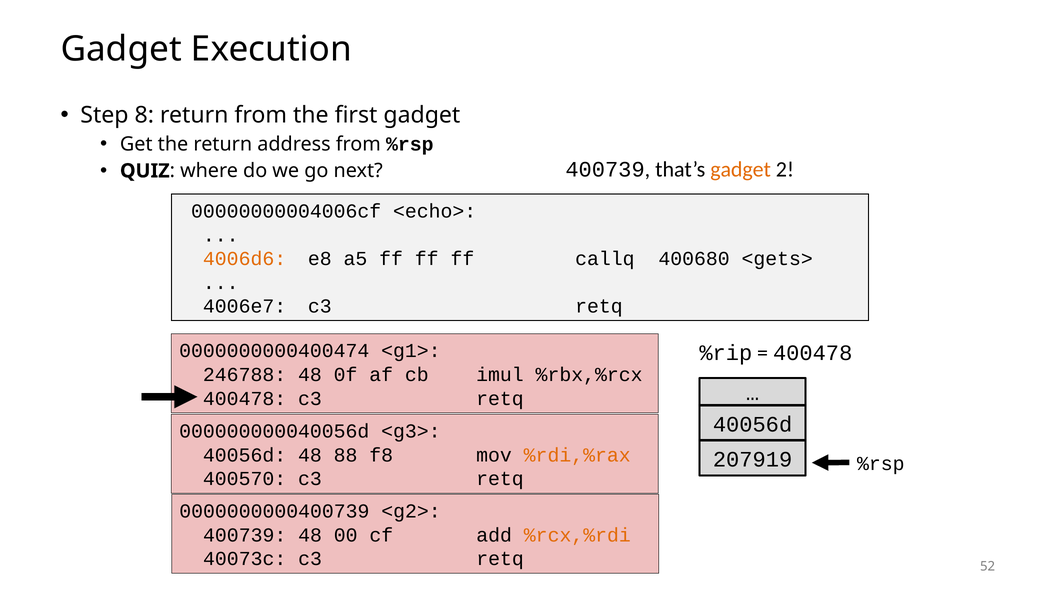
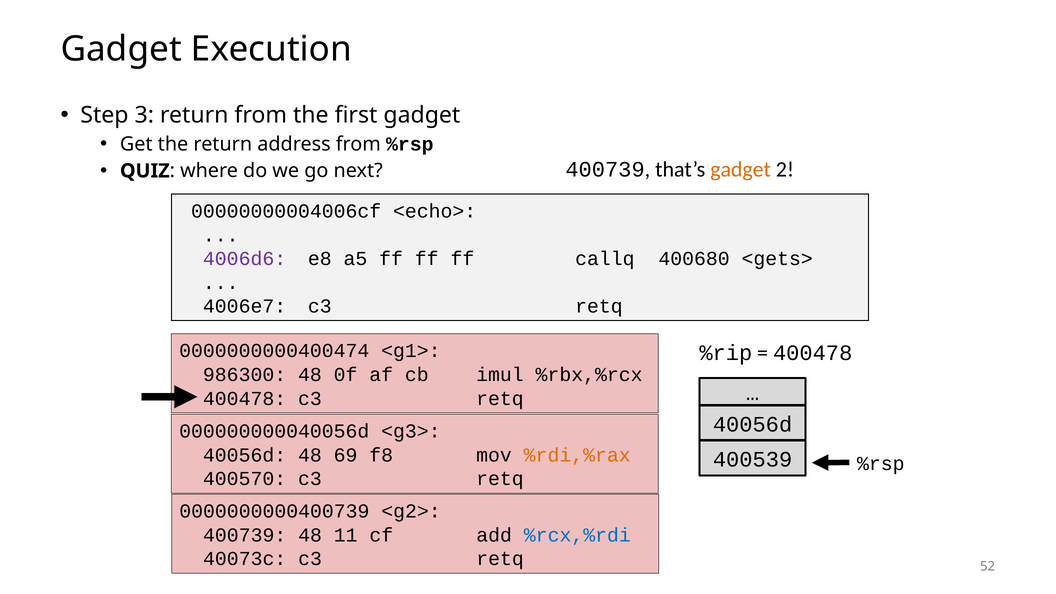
8: 8 -> 3
4006d6 colour: orange -> purple
246788: 246788 -> 986300
88: 88 -> 69
207919: 207919 -> 400539
00: 00 -> 11
%rcx,%rdi colour: orange -> blue
